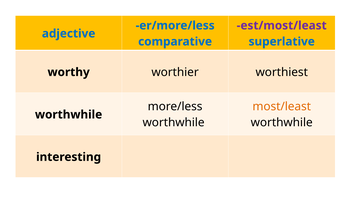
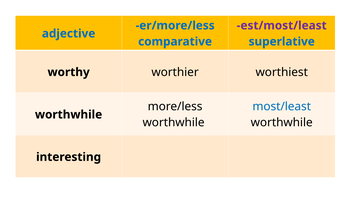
most/least colour: orange -> blue
